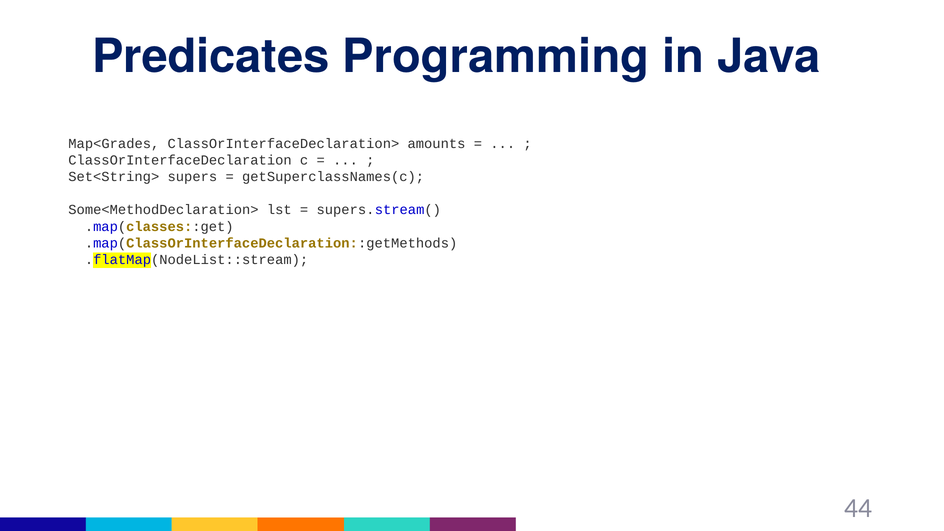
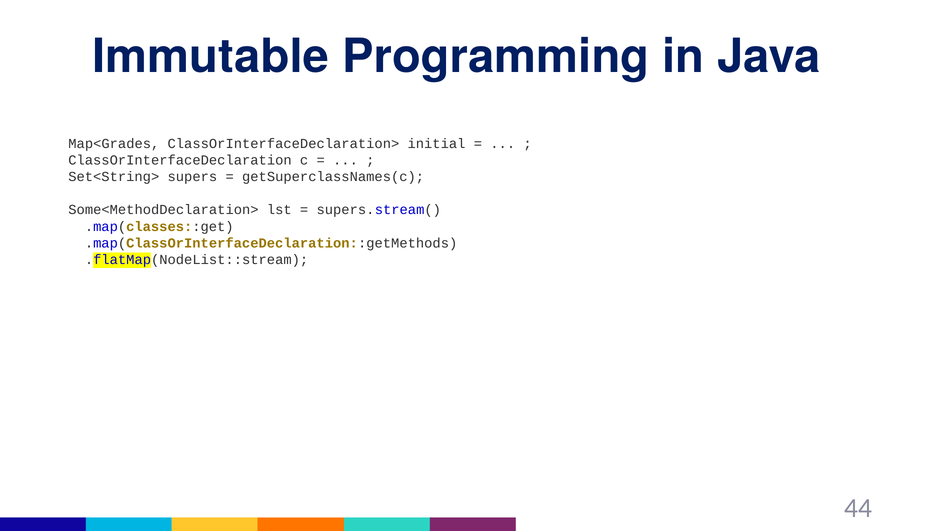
Predicates: Predicates -> Immutable
amounts: amounts -> initial
